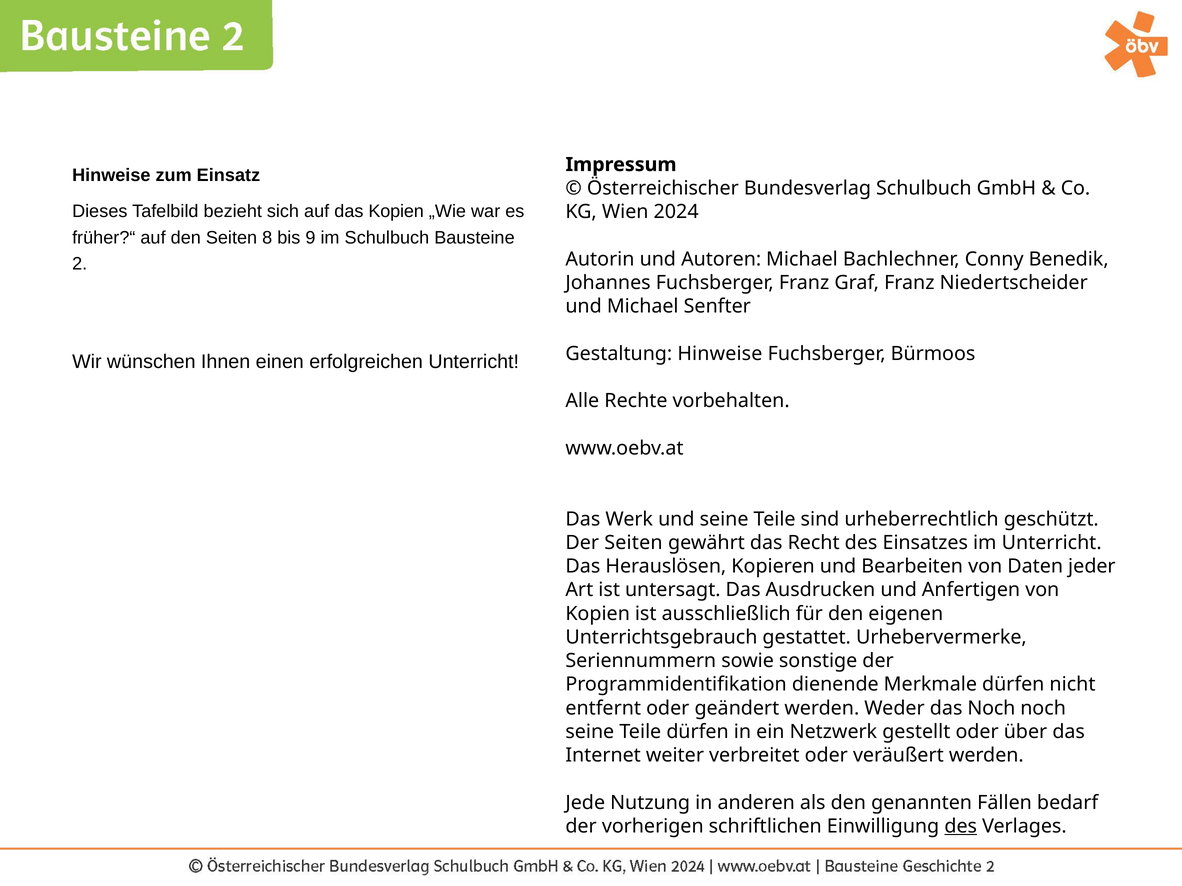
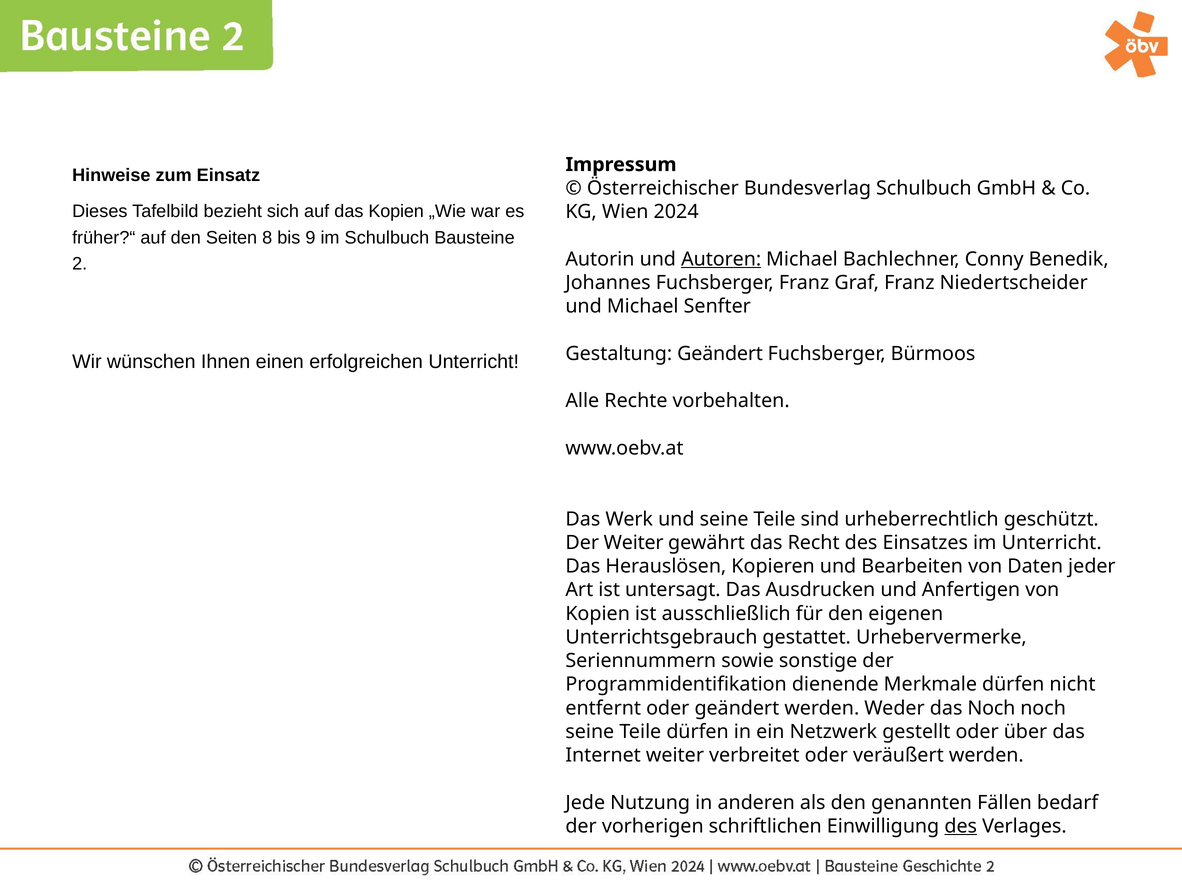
Autoren underline: none -> present
Gestaltung Hinweise: Hinweise -> Geändert
Der Seiten: Seiten -> Weiter
